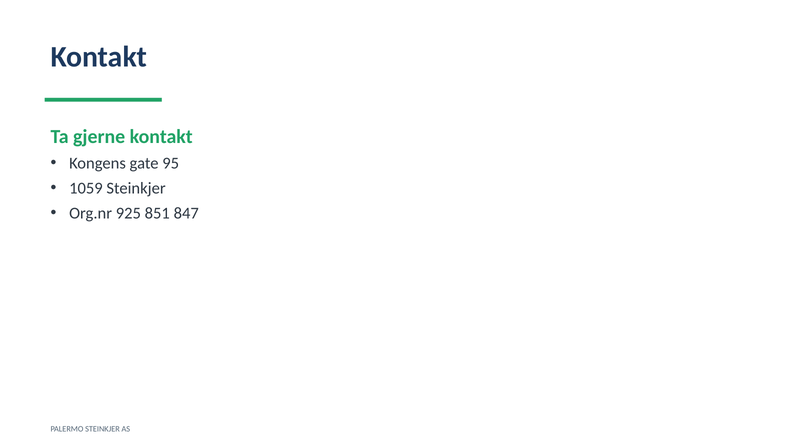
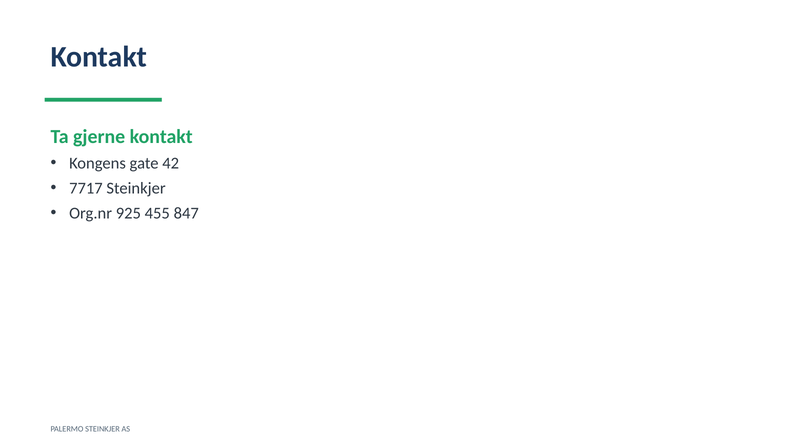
95: 95 -> 42
1059: 1059 -> 7717
851: 851 -> 455
